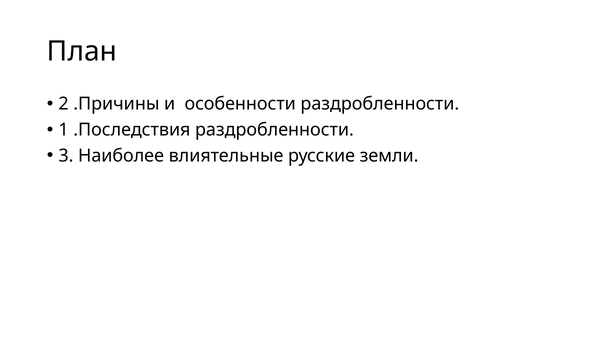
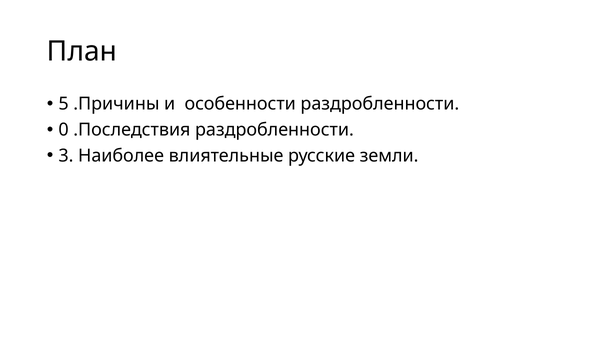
2: 2 -> 5
1: 1 -> 0
